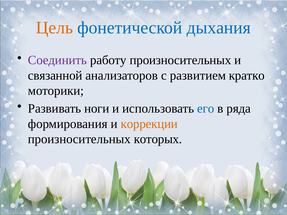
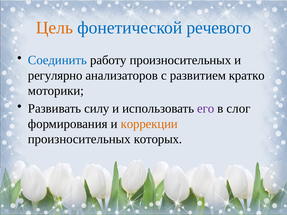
дыхания: дыхания -> речевого
Соединить colour: purple -> blue
связанной: связанной -> регулярно
ноги: ноги -> силу
его colour: blue -> purple
ряда: ряда -> слог
